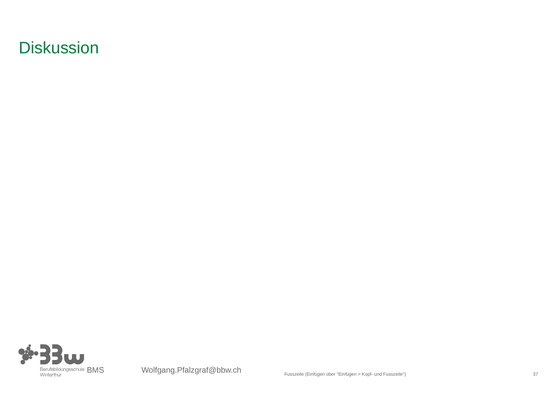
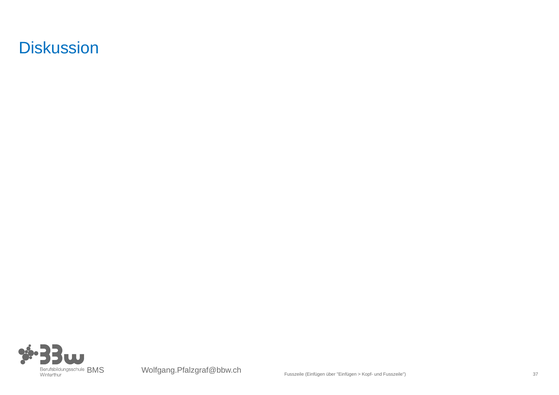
Diskussion colour: green -> blue
